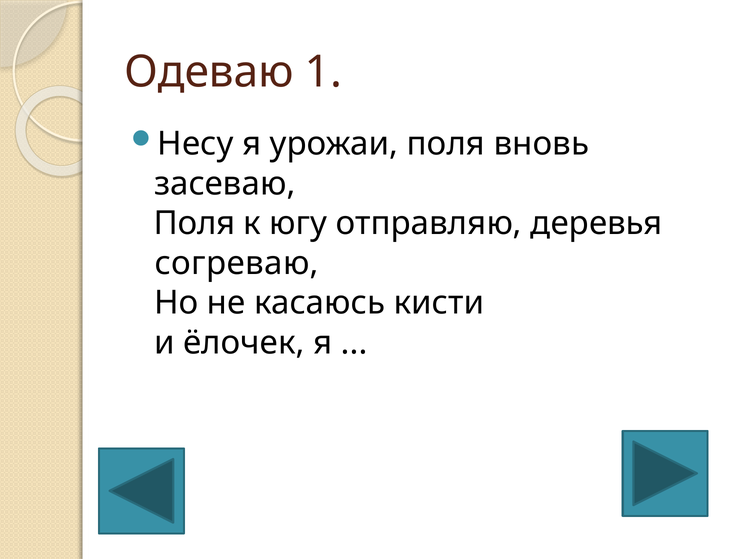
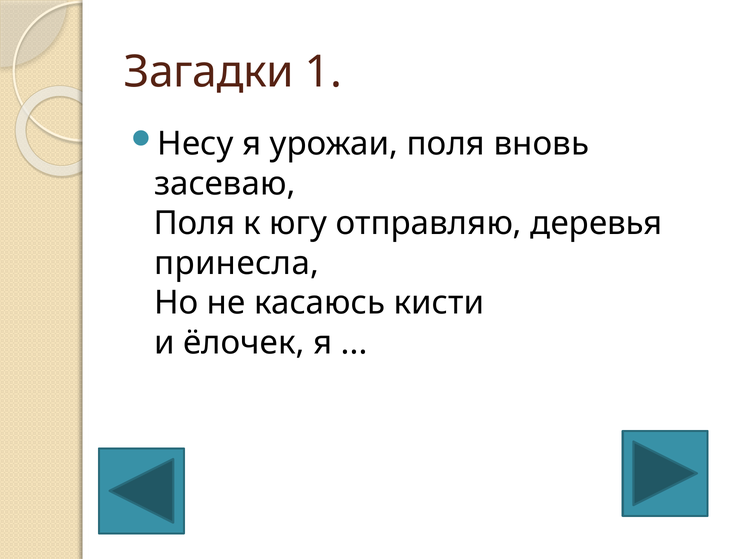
Одеваю: Одеваю -> Загадки
согреваю: согреваю -> принесла
